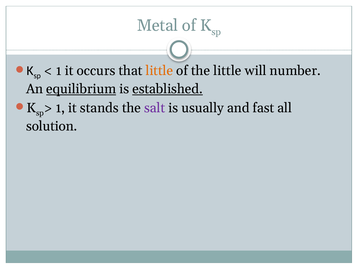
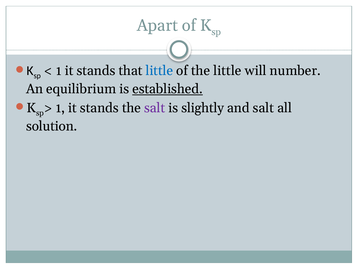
Metal: Metal -> Apart
occurs at (96, 71): occurs -> stands
little at (159, 71) colour: orange -> blue
equilibrium underline: present -> none
usually: usually -> slightly
and fast: fast -> salt
